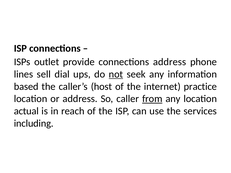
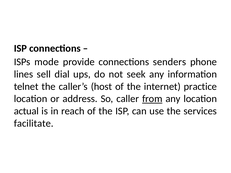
outlet: outlet -> mode
connections address: address -> senders
not underline: present -> none
based: based -> telnet
including: including -> facilitate
